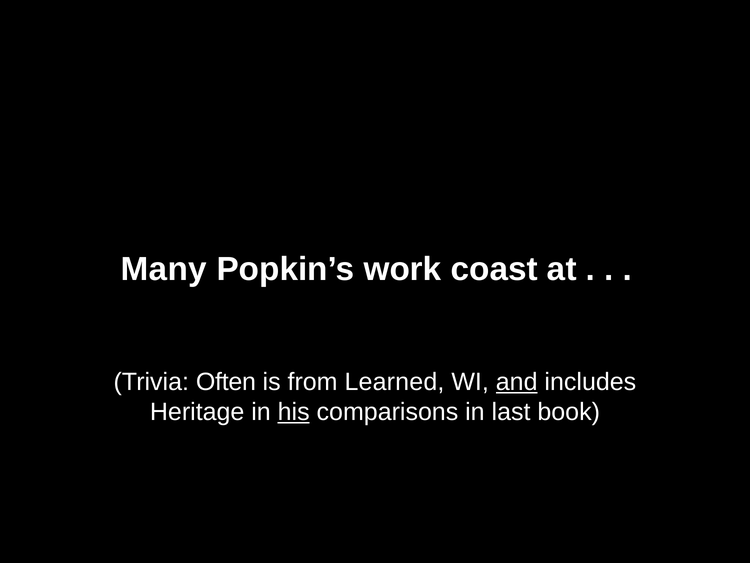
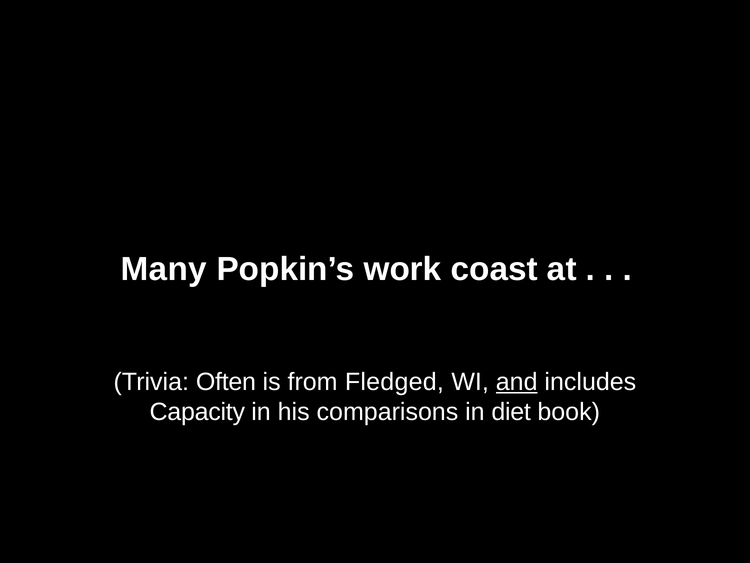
Learned: Learned -> Fledged
Heritage: Heritage -> Capacity
his underline: present -> none
last: last -> diet
